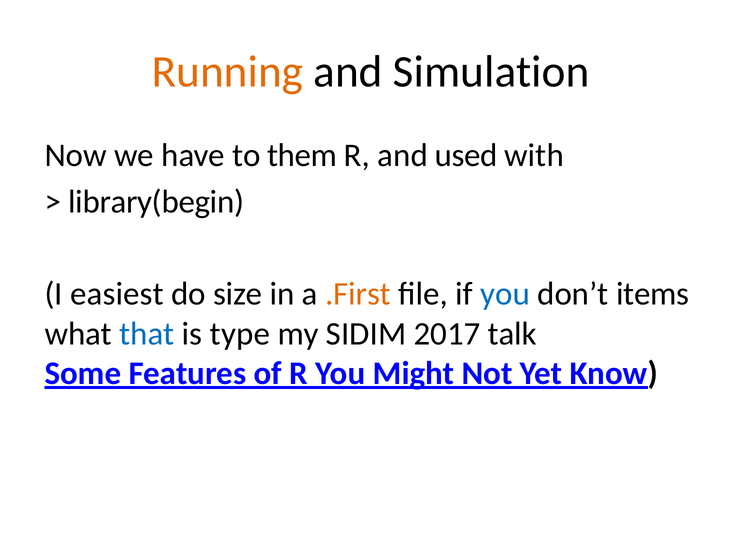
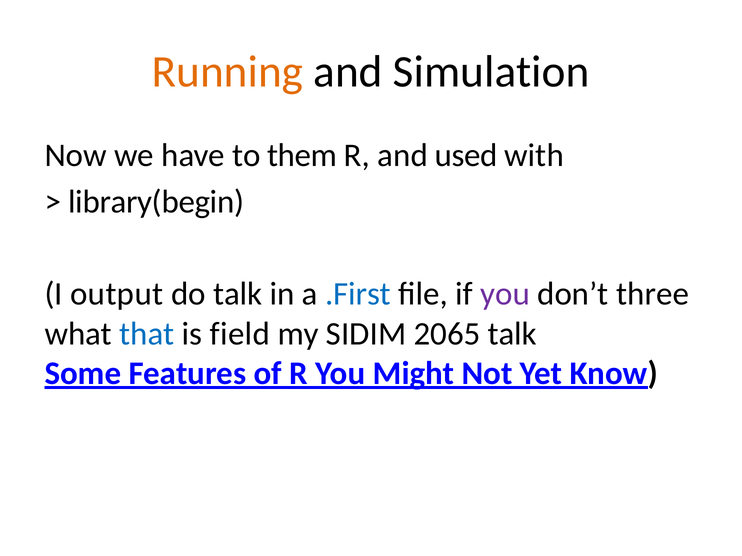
easiest: easiest -> output
do size: size -> talk
.First colour: orange -> blue
you at (505, 294) colour: blue -> purple
items: items -> three
type: type -> field
2017: 2017 -> 2065
